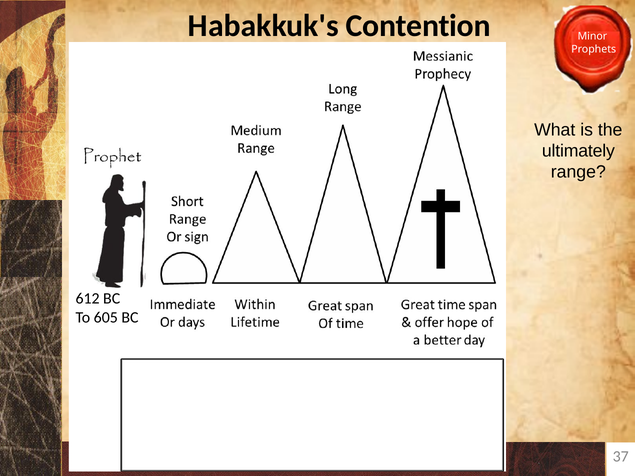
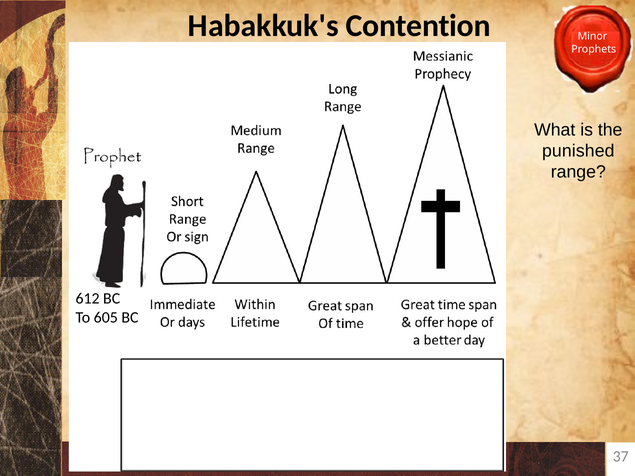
ultimately: ultimately -> punished
